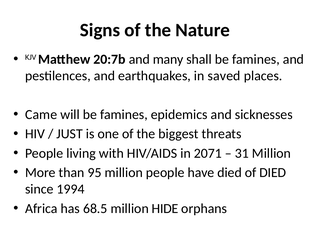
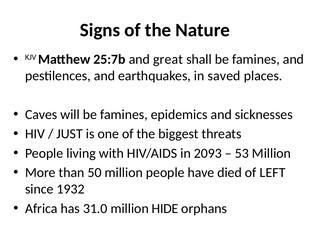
20:7b: 20:7b -> 25:7b
many: many -> great
Came: Came -> Caves
2071: 2071 -> 2093
31: 31 -> 53
95: 95 -> 50
of DIED: DIED -> LEFT
1994: 1994 -> 1932
68.5: 68.5 -> 31.0
